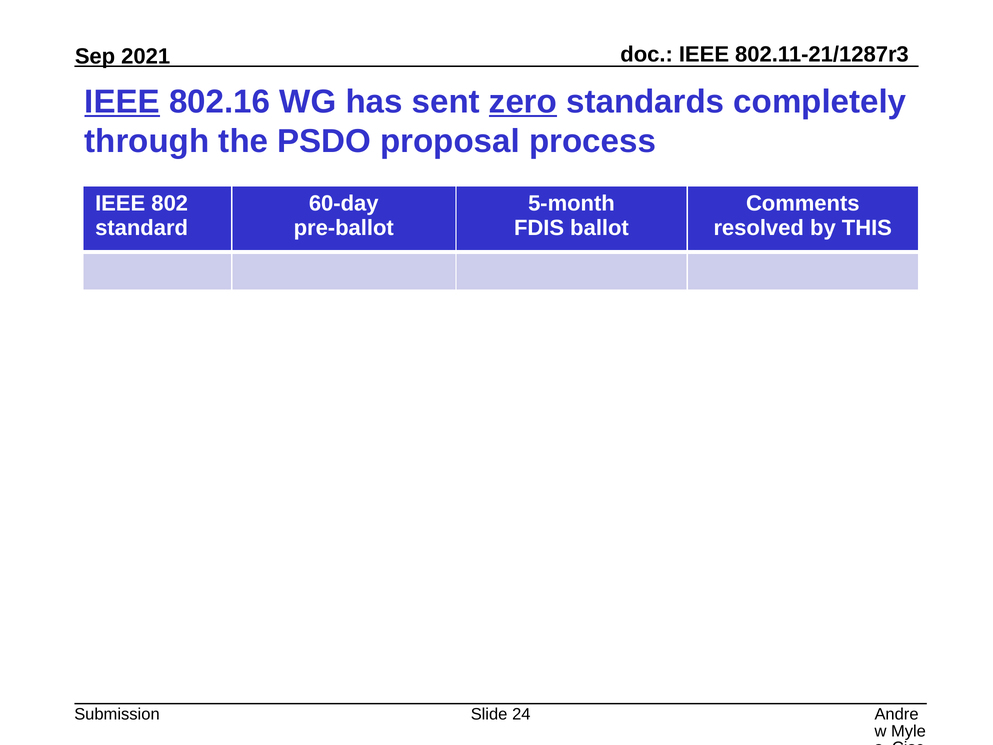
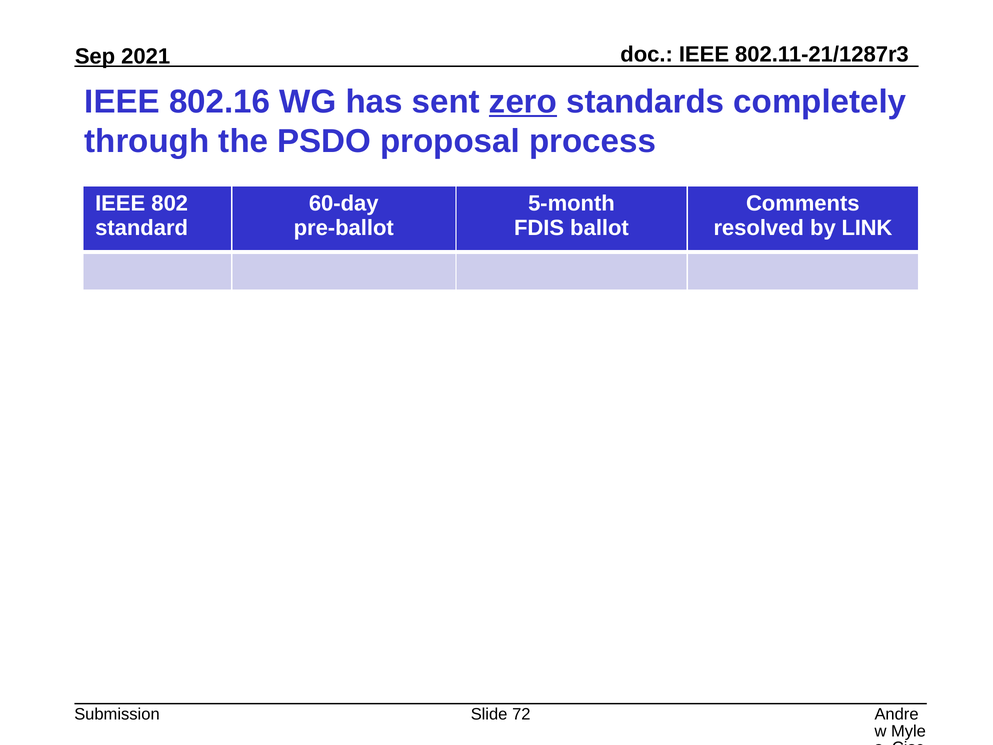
IEEE at (122, 102) underline: present -> none
THIS: THIS -> LINK
24: 24 -> 72
